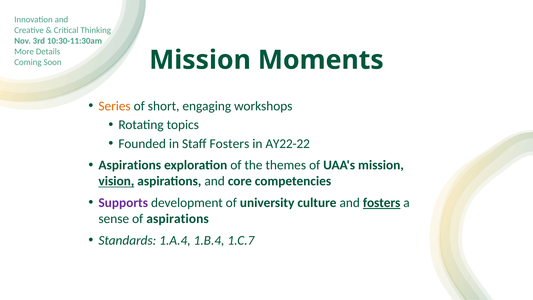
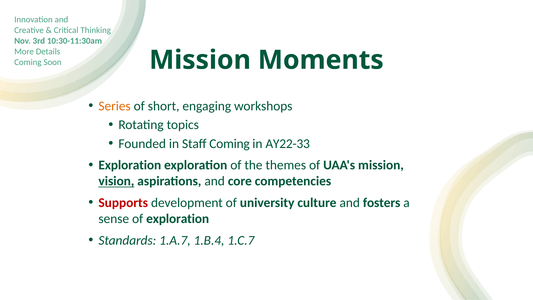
Staff Fosters: Fosters -> Coming
AY22-22: AY22-22 -> AY22-33
Aspirations at (130, 165): Aspirations -> Exploration
Supports colour: purple -> red
fosters at (382, 203) underline: present -> none
of aspirations: aspirations -> exploration
1.A.4: 1.A.4 -> 1.A.7
